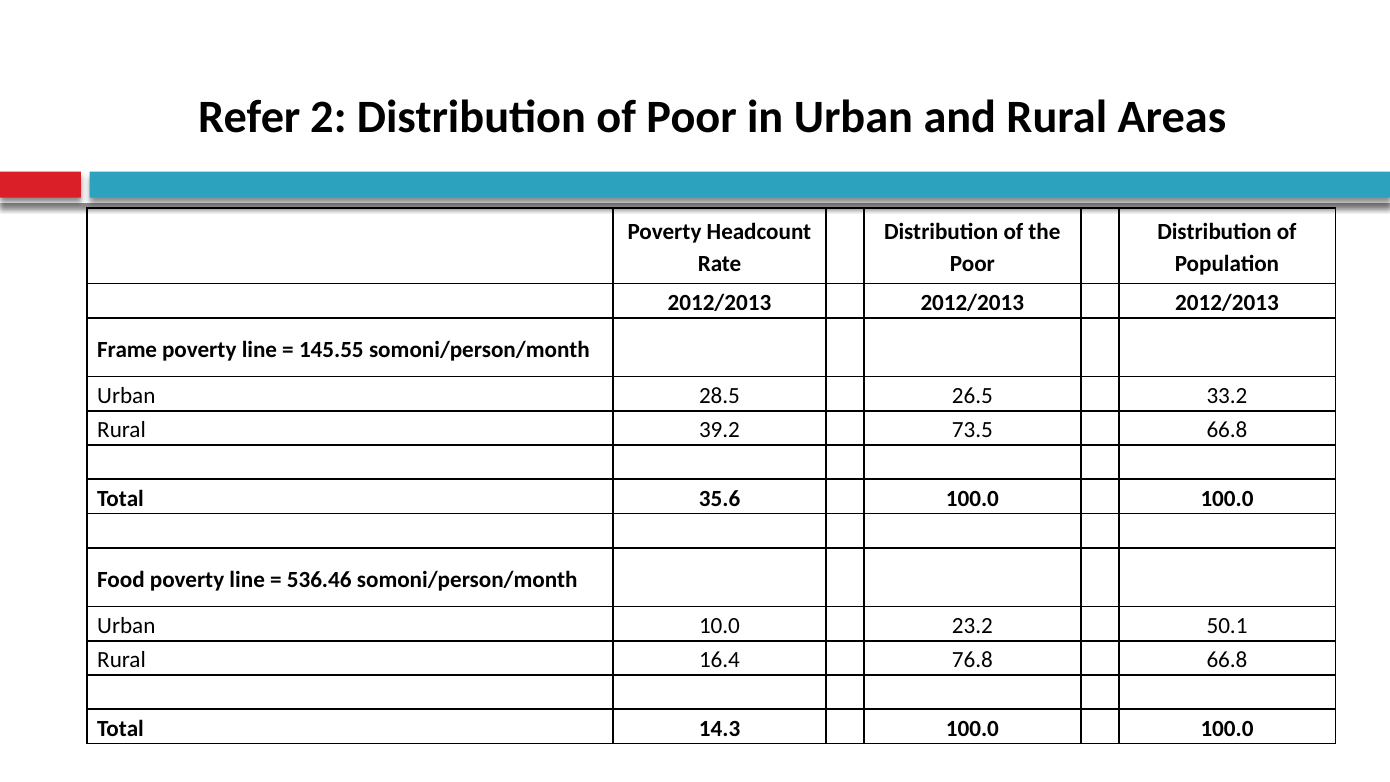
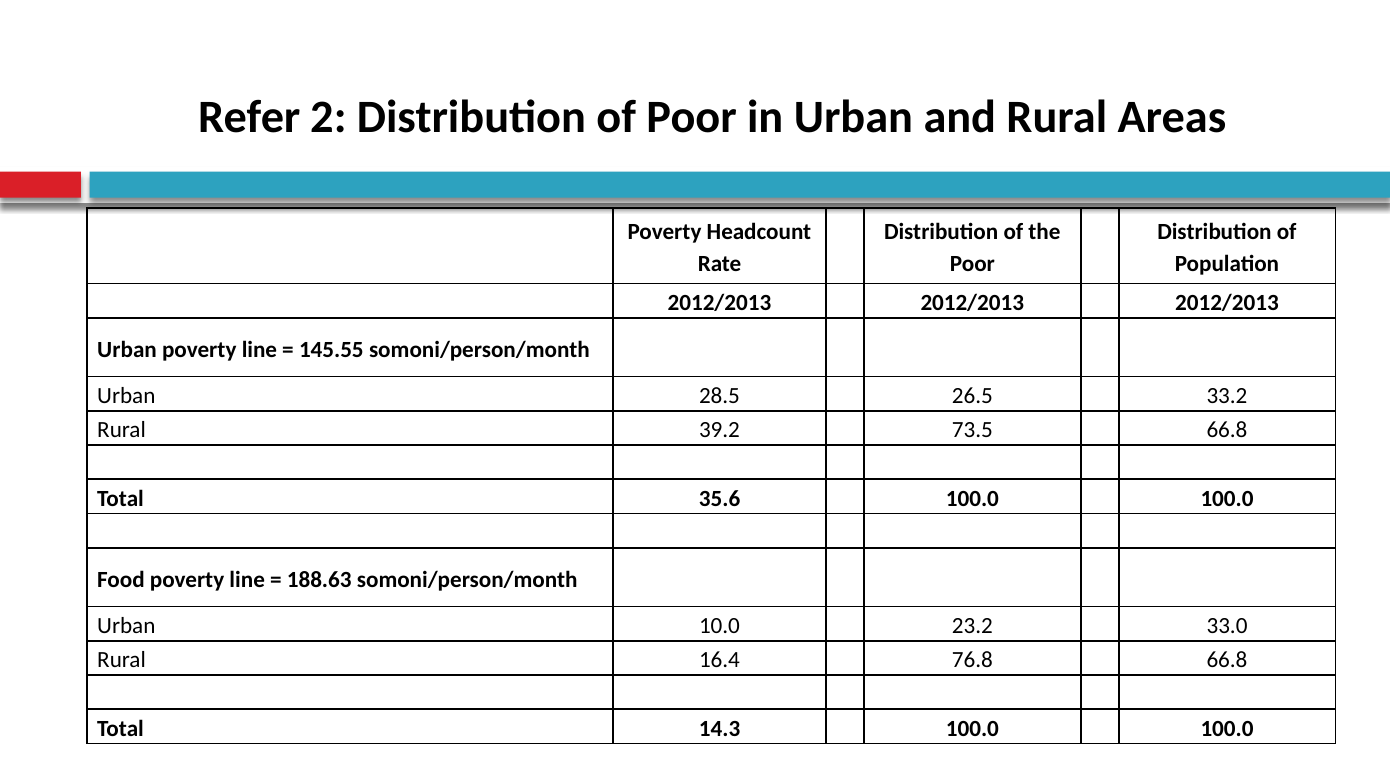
Frame at (127, 349): Frame -> Urban
536.46: 536.46 -> 188.63
50.1: 50.1 -> 33.0
